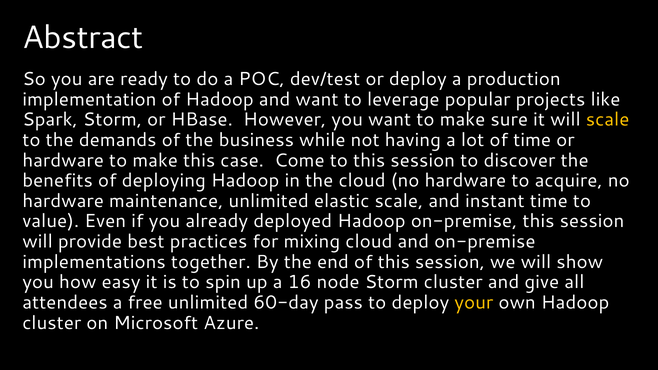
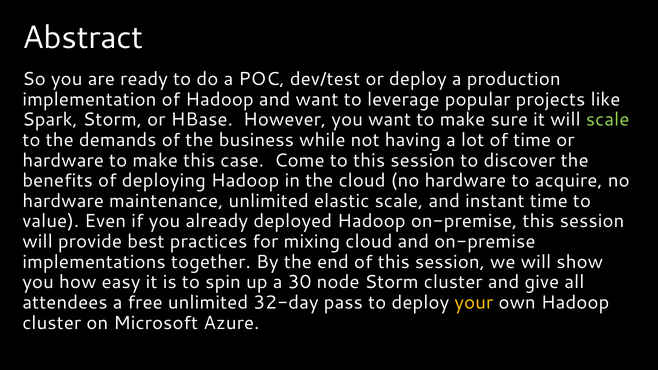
scale at (608, 120) colour: yellow -> light green
16: 16 -> 30
60-day: 60-day -> 32-day
